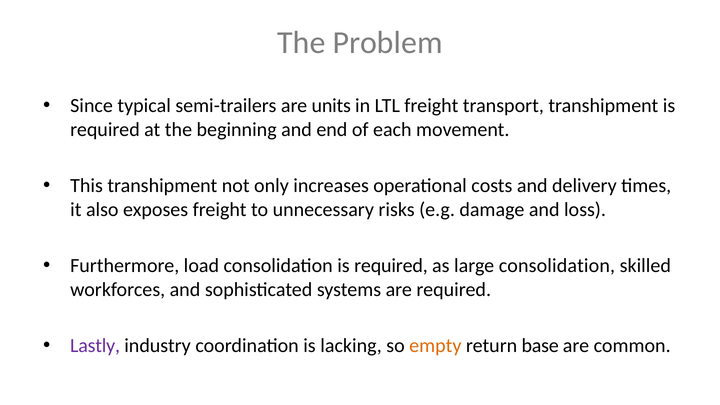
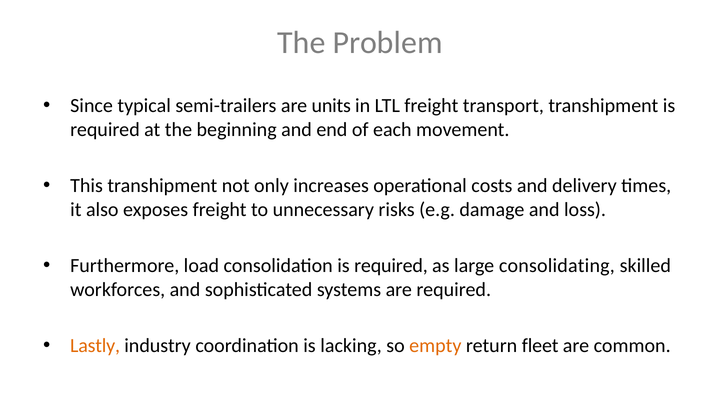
large consolidation: consolidation -> consolidating
Lastly colour: purple -> orange
base: base -> fleet
